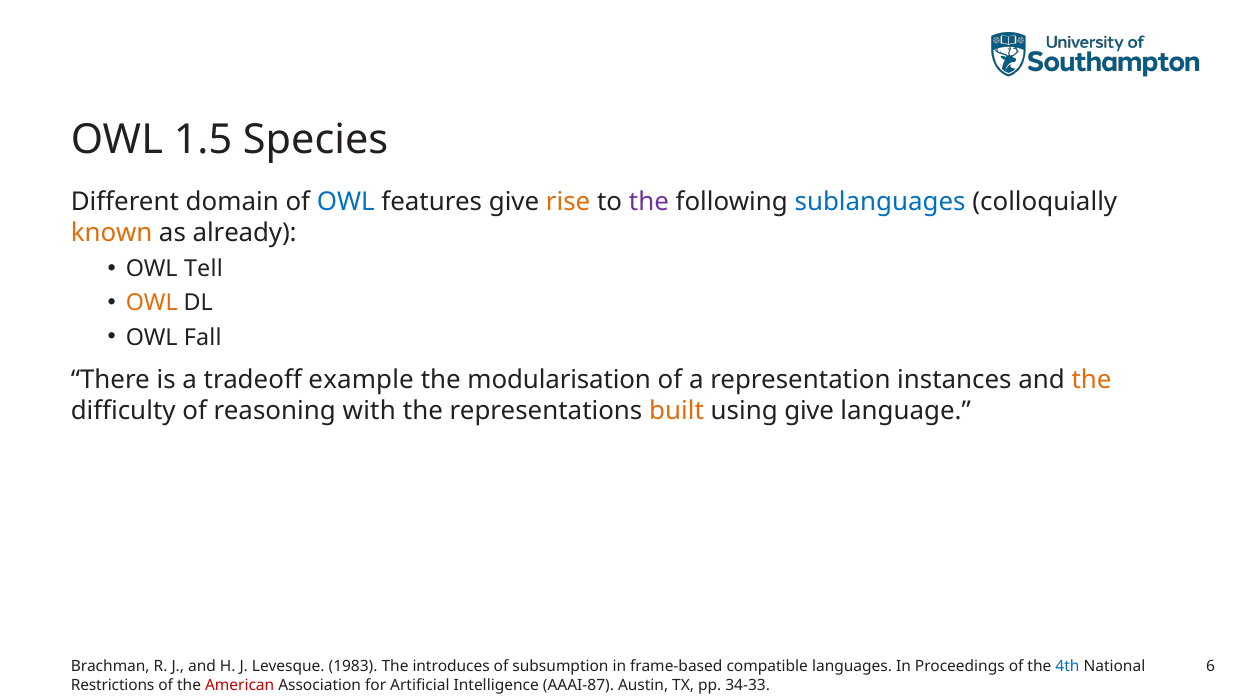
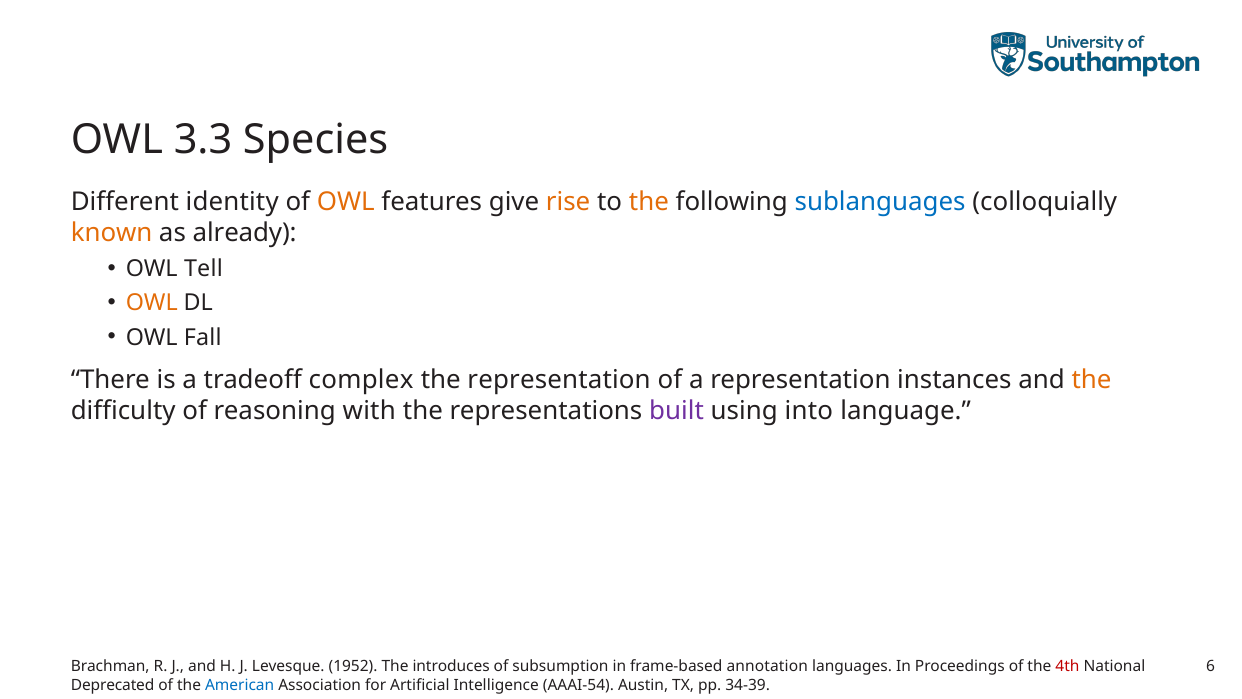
1.5: 1.5 -> 3.3
domain: domain -> identity
OWL at (346, 202) colour: blue -> orange
the at (649, 202) colour: purple -> orange
example: example -> complex
the modularisation: modularisation -> representation
built colour: orange -> purple
using give: give -> into
1983: 1983 -> 1952
compatible: compatible -> annotation
4th colour: blue -> red
Restrictions: Restrictions -> Deprecated
American colour: red -> blue
AAAI-87: AAAI-87 -> AAAI-54
34-33: 34-33 -> 34-39
